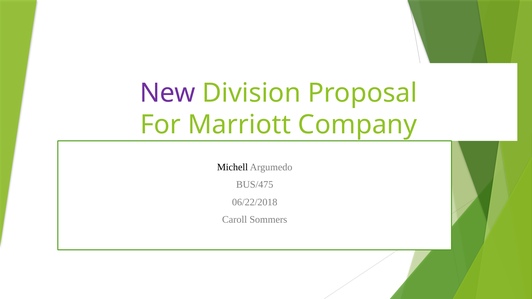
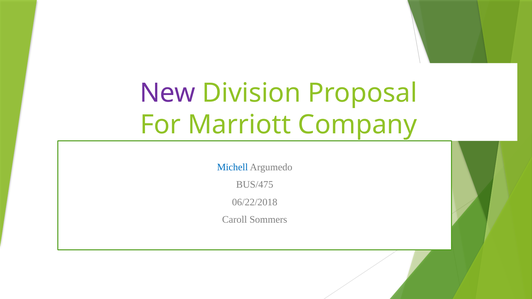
Michell colour: black -> blue
